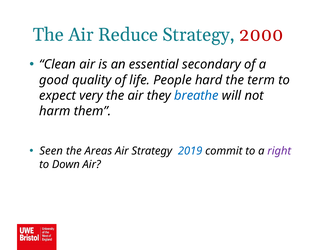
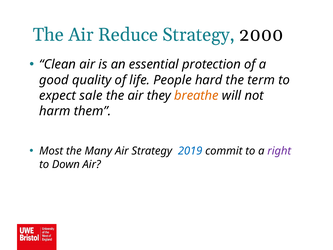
2000 colour: red -> black
secondary: secondary -> protection
very: very -> sale
breathe colour: blue -> orange
Seen: Seen -> Most
Areas: Areas -> Many
